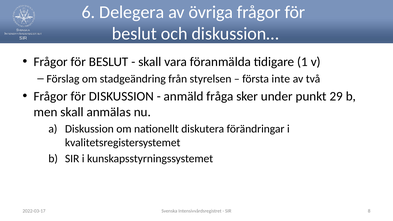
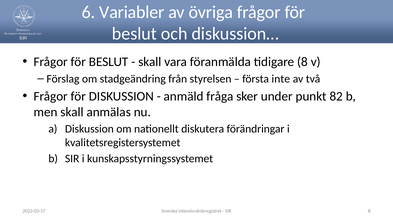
Delegera: Delegera -> Variabler
tidigare 1: 1 -> 8
29: 29 -> 82
